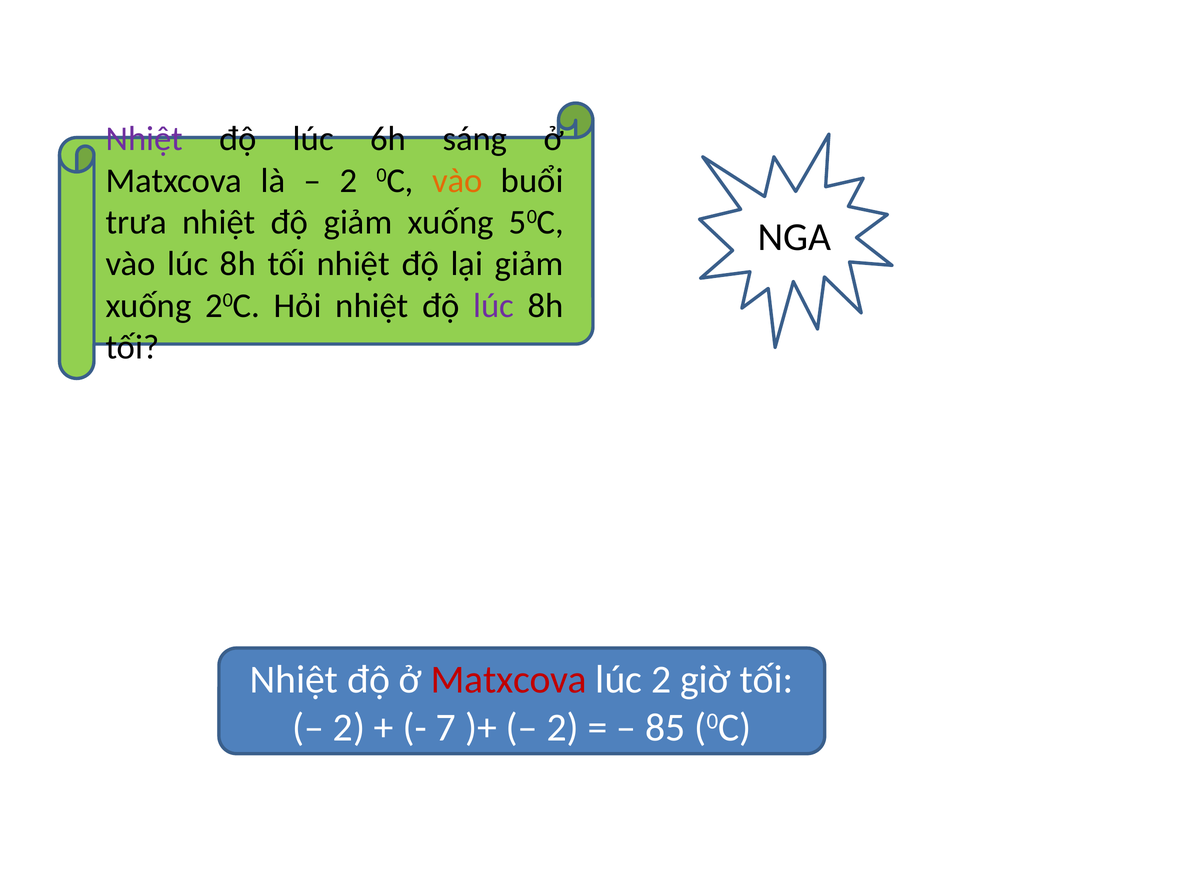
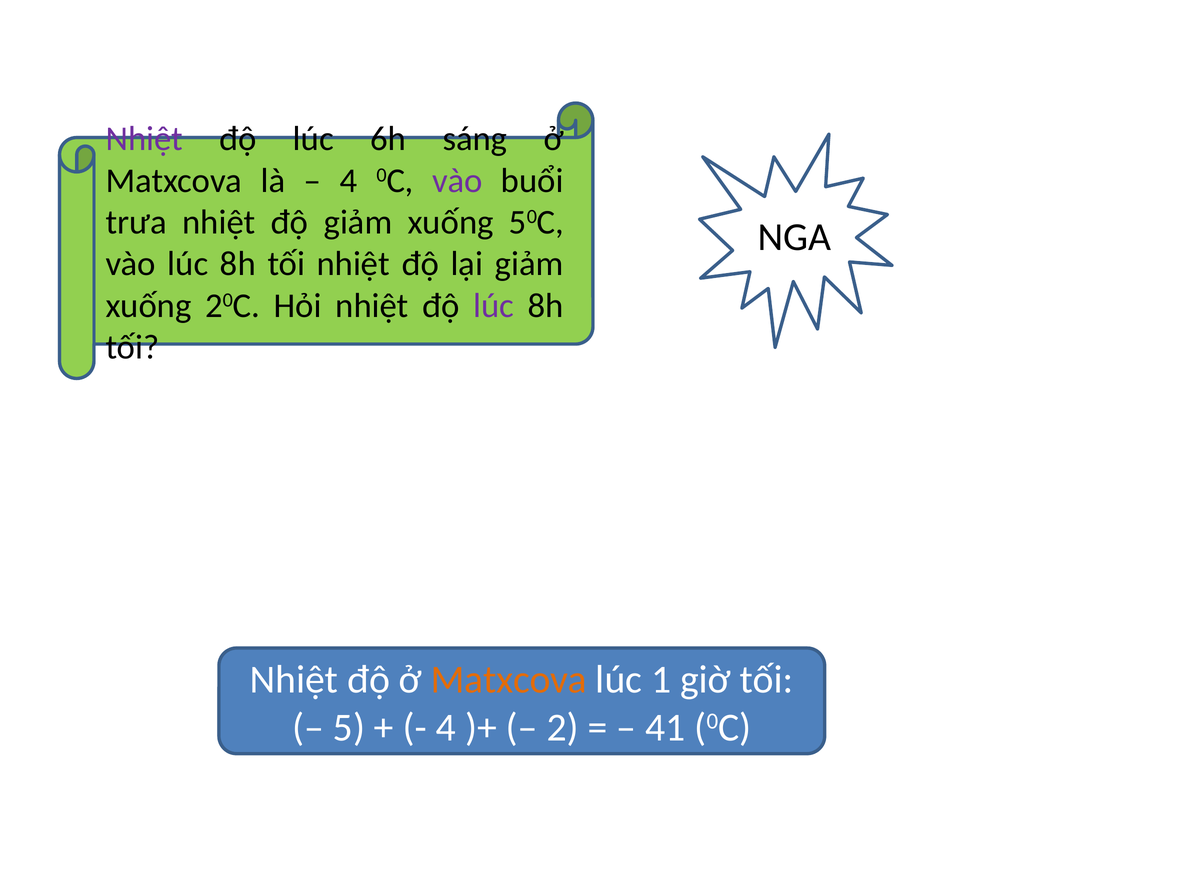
2 at (349, 181): 2 -> 4
vào at (457, 181) colour: orange -> purple
Matxcova at (509, 680) colour: red -> orange
lúc 2: 2 -> 1
2 at (349, 728): 2 -> 5
7 at (446, 728): 7 -> 4
85: 85 -> 41
